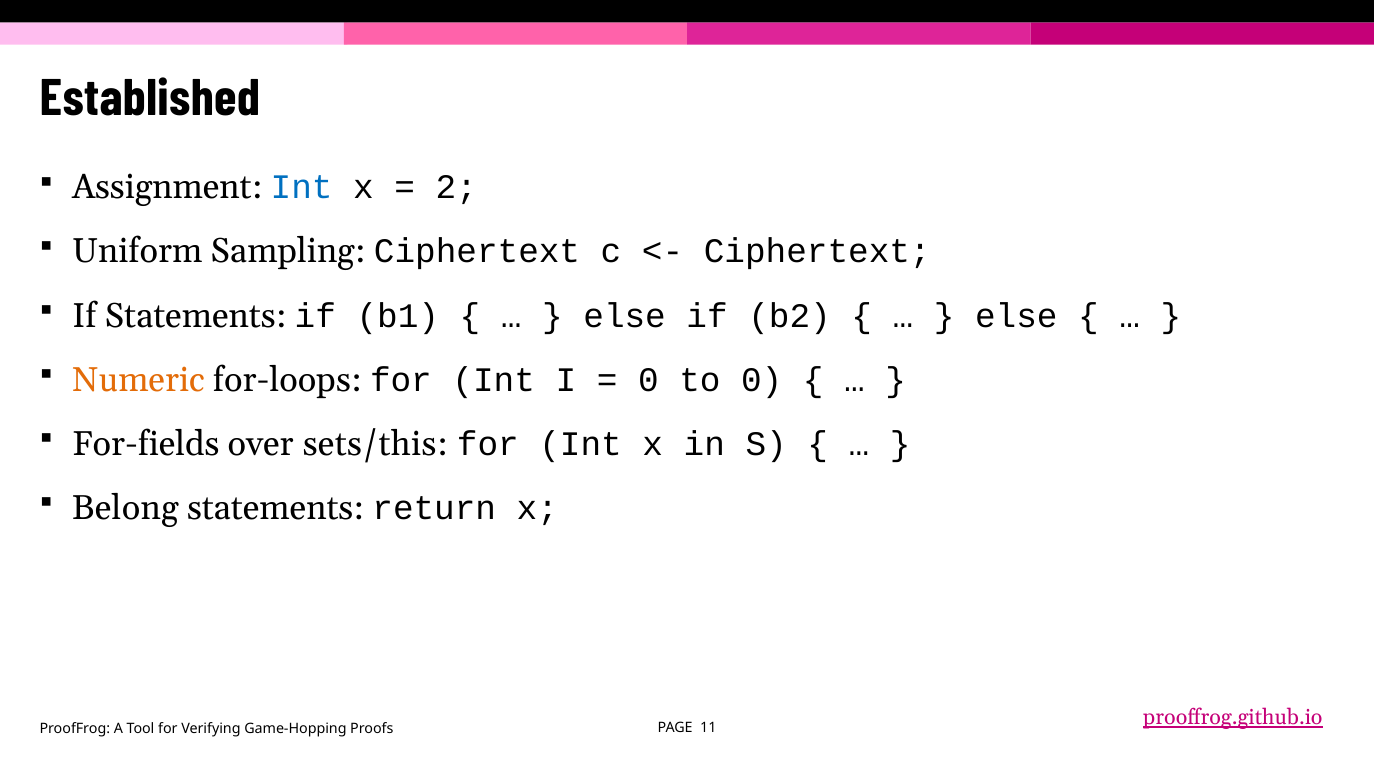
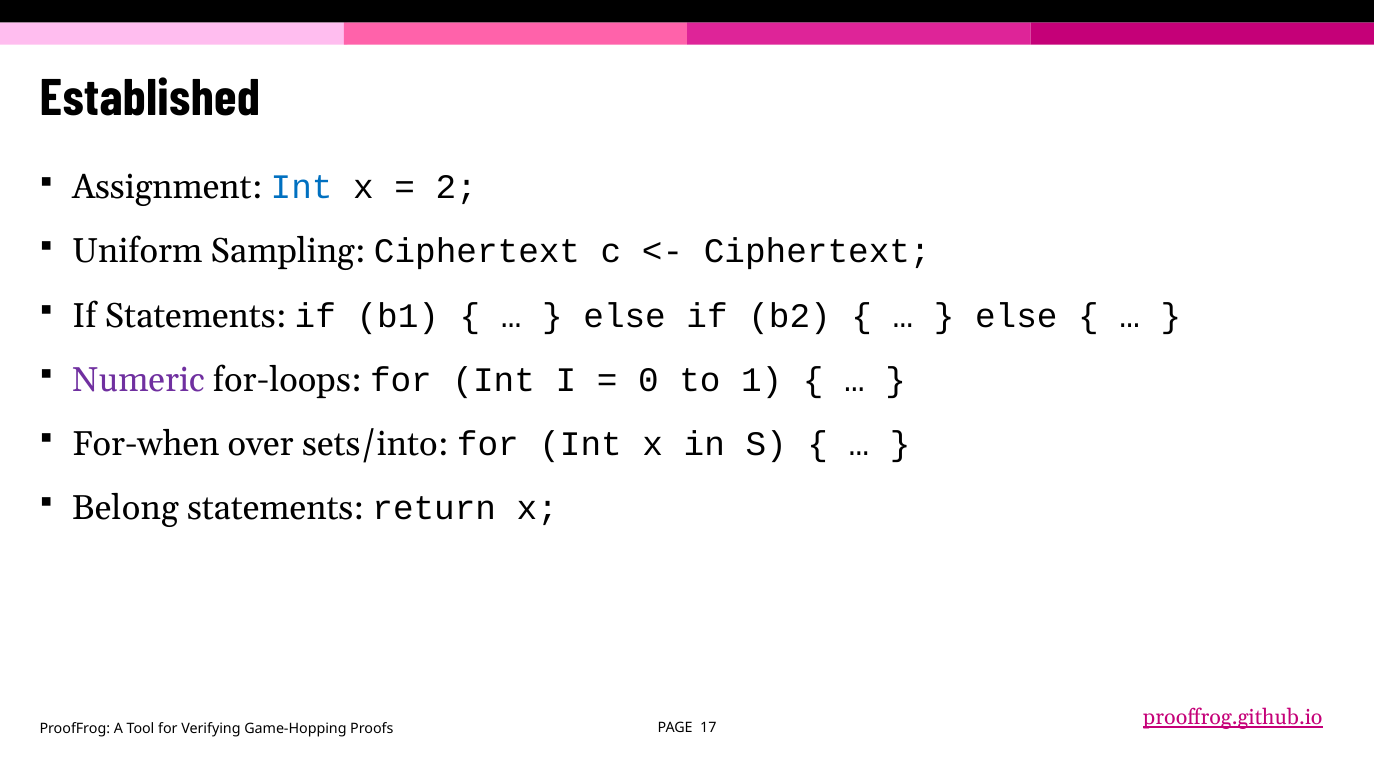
Numeric colour: orange -> purple
to 0: 0 -> 1
For-fields: For-fields -> For-when
sets/this: sets/this -> sets/into
11: 11 -> 17
